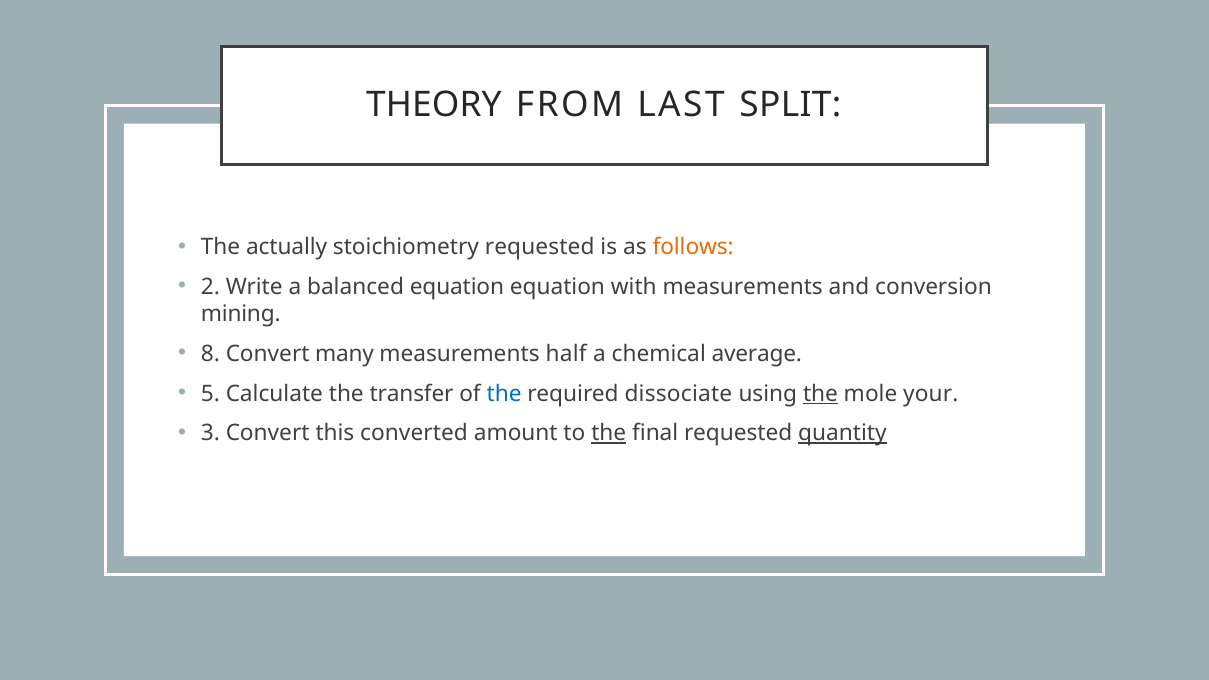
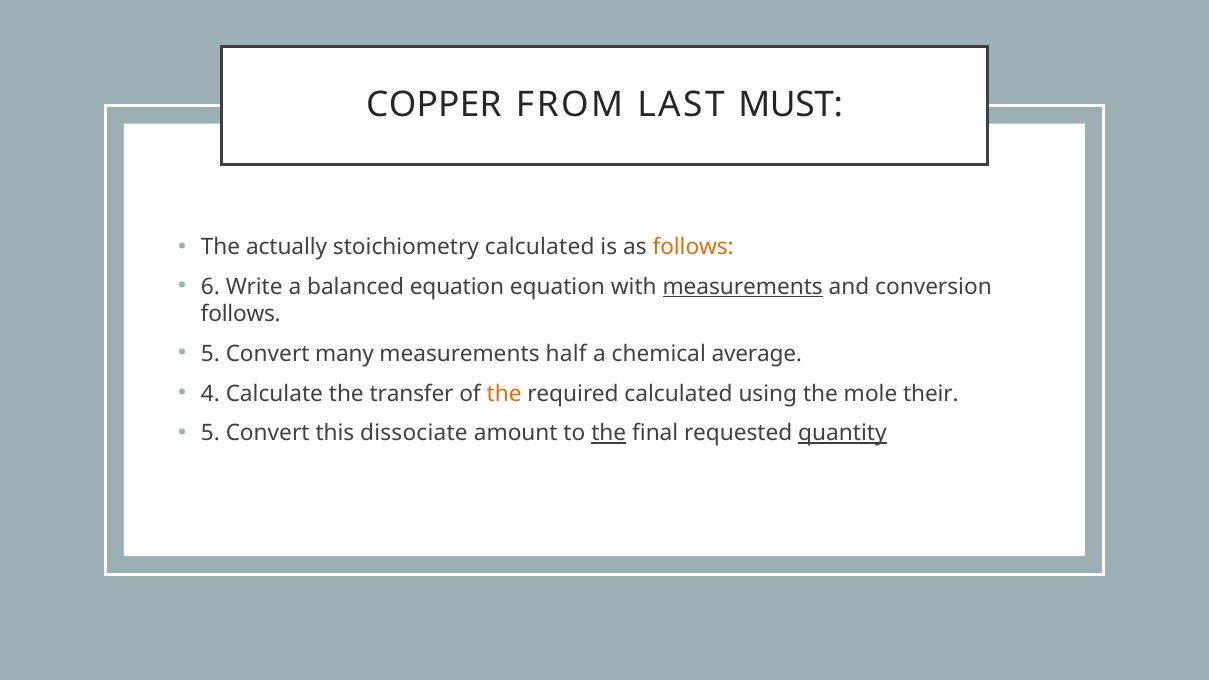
THEORY: THEORY -> COPPER
SPLIT: SPLIT -> MUST
stoichiometry requested: requested -> calculated
2: 2 -> 6
measurements at (743, 287) underline: none -> present
mining at (241, 314): mining -> follows
8 at (210, 354): 8 -> 5
5: 5 -> 4
the at (504, 394) colour: blue -> orange
required dissociate: dissociate -> calculated
the at (820, 394) underline: present -> none
your: your -> their
3 at (210, 433): 3 -> 5
converted: converted -> dissociate
